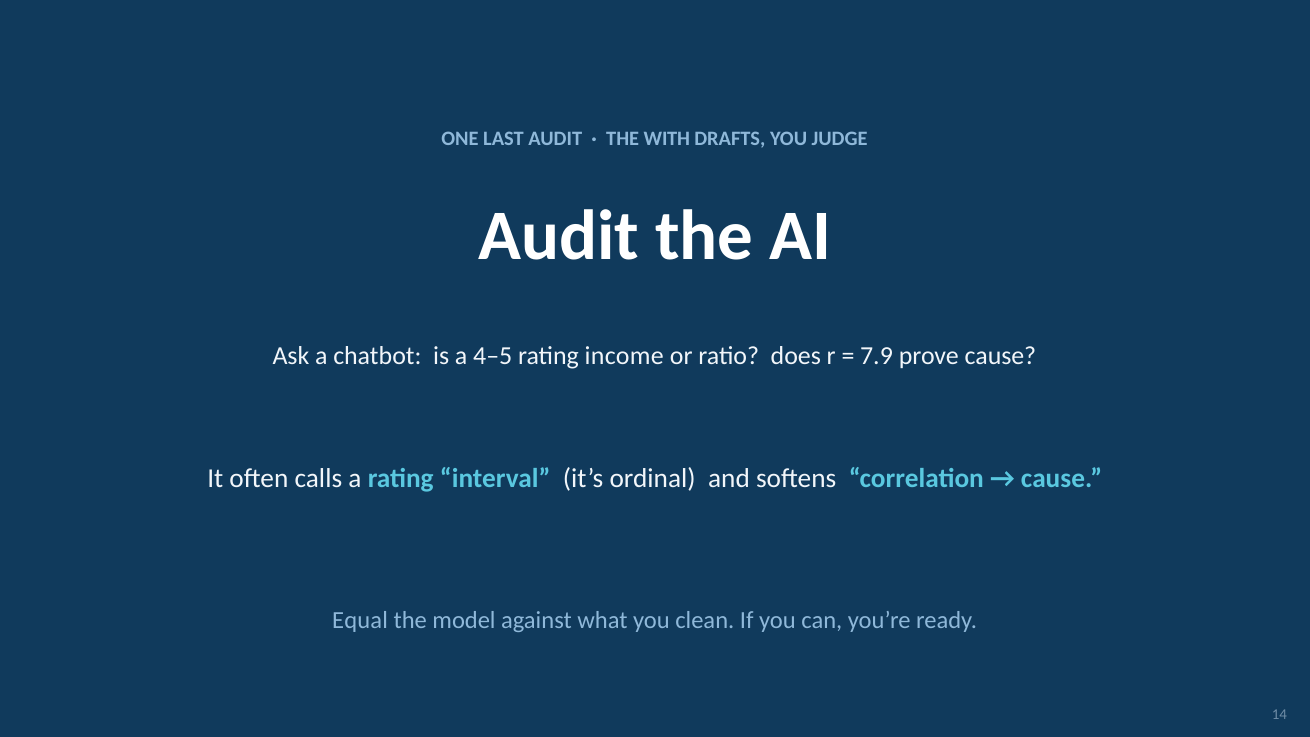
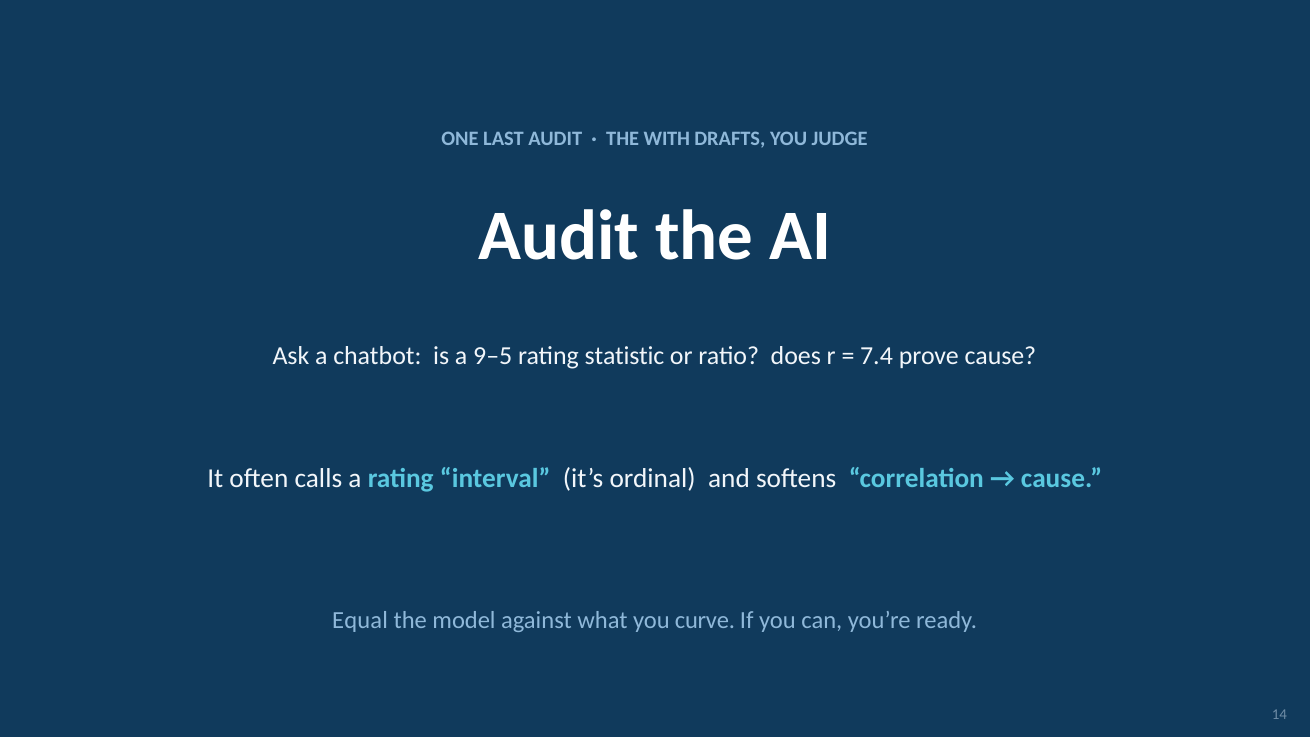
4–5: 4–5 -> 9–5
income: income -> statistic
7.9: 7.9 -> 7.4
clean: clean -> curve
